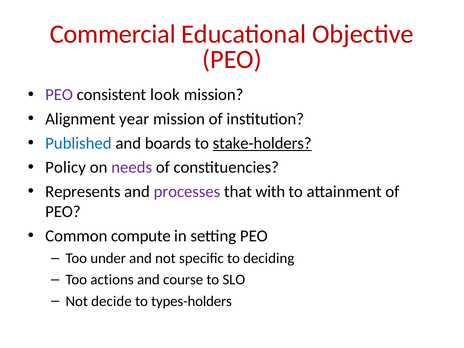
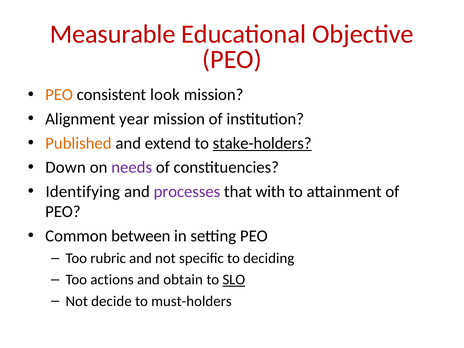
Commercial: Commercial -> Measurable
PEO at (59, 95) colour: purple -> orange
Published colour: blue -> orange
boards: boards -> extend
Policy: Policy -> Down
Represents: Represents -> Identifying
compute: compute -> between
under: under -> rubric
course: course -> obtain
SLO underline: none -> present
types-holders: types-holders -> must-holders
